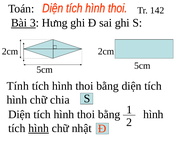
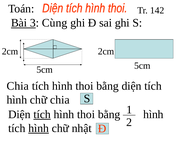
Hưng: Hưng -> Cùng
Tính at (18, 86): Tính -> Chia
tích at (42, 114) underline: none -> present
